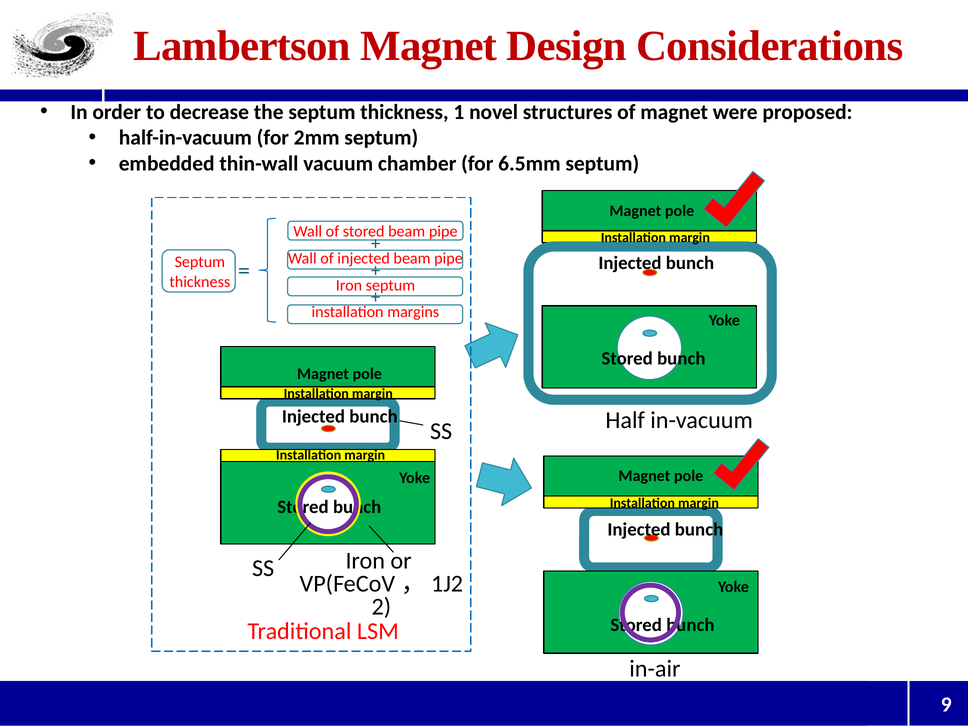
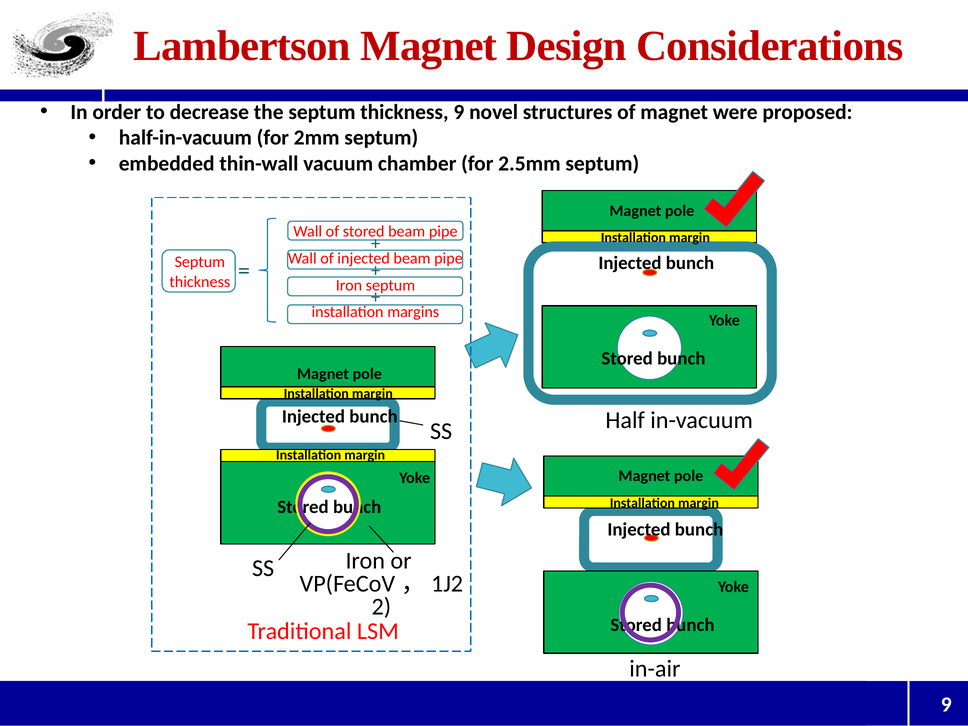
thickness 1: 1 -> 9
6.5mm: 6.5mm -> 2.5mm
